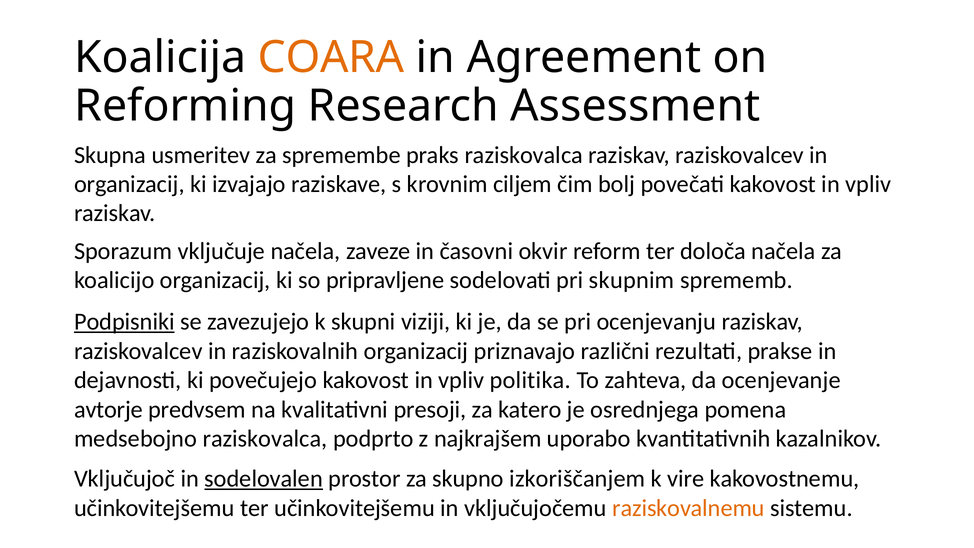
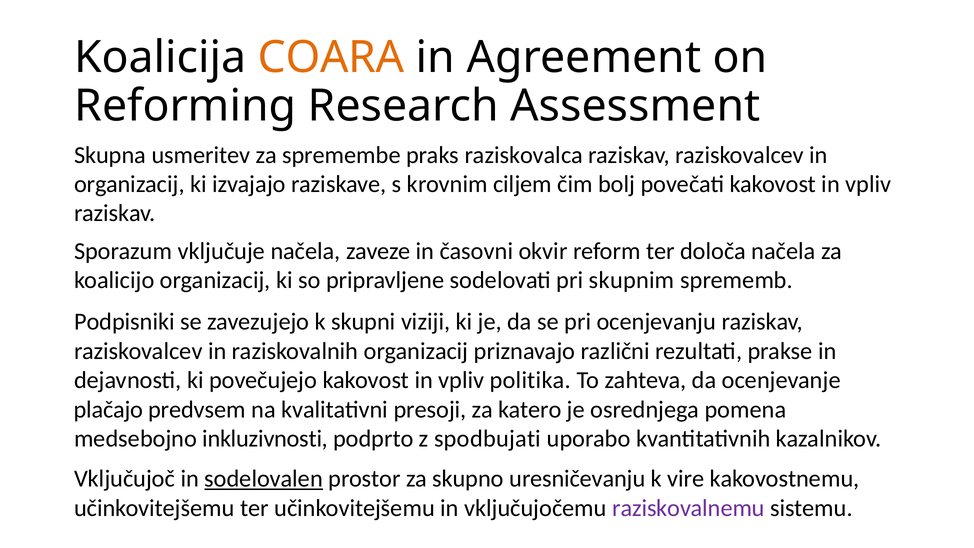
Podpisniki underline: present -> none
avtorje: avtorje -> plačajo
medsebojno raziskovalca: raziskovalca -> inkluzivnosti
najkrajšem: najkrajšem -> spodbujati
izkoriščanjem: izkoriščanjem -> uresničevanju
raziskovalnemu colour: orange -> purple
